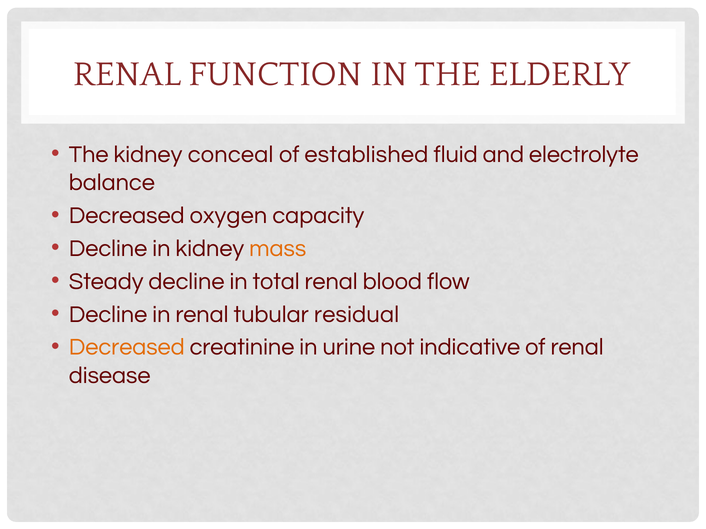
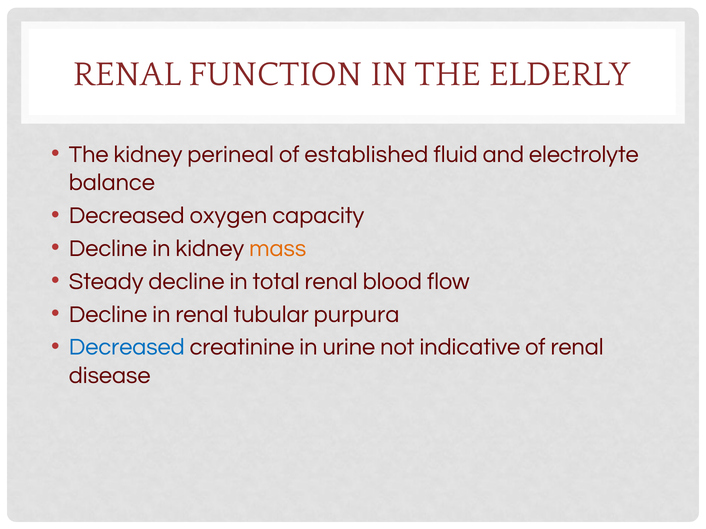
conceal: conceal -> perineal
residual: residual -> purpura
Decreased at (127, 348) colour: orange -> blue
